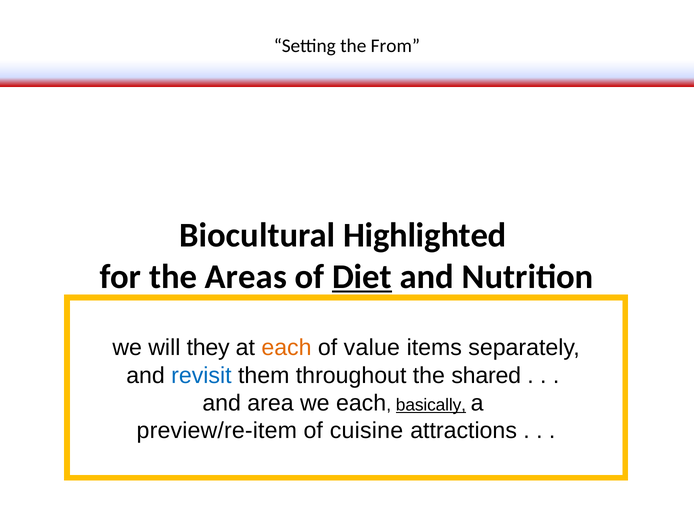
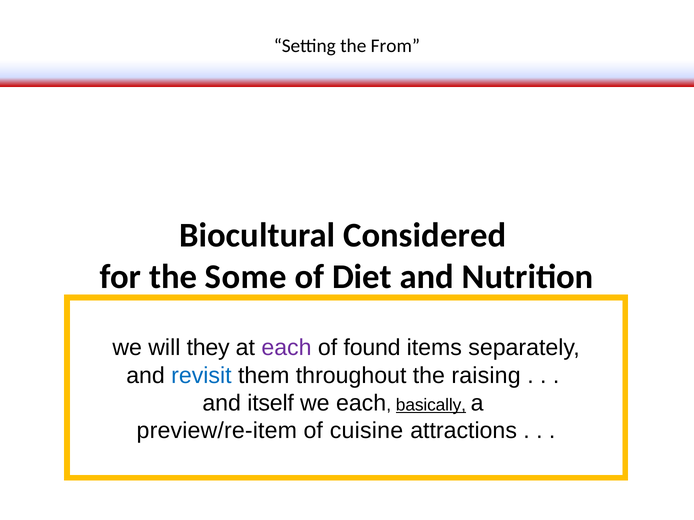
Highlighted: Highlighted -> Considered
Areas: Areas -> Some
Diet underline: present -> none
each at (286, 348) colour: orange -> purple
value: value -> found
shared: shared -> raising
area: area -> itself
